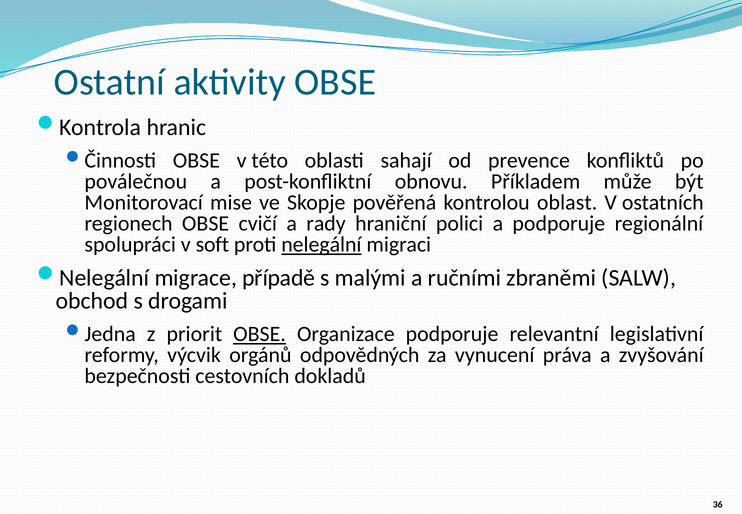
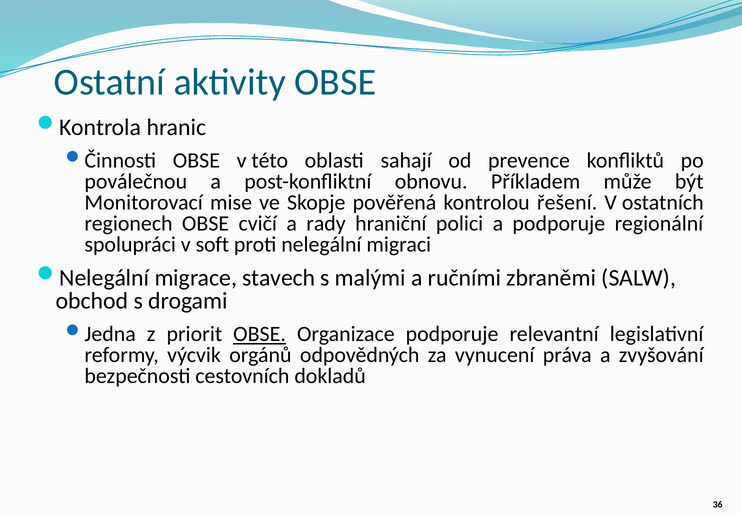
oblast: oblast -> řešení
nelegální at (321, 245) underline: present -> none
případě: případě -> stavech
